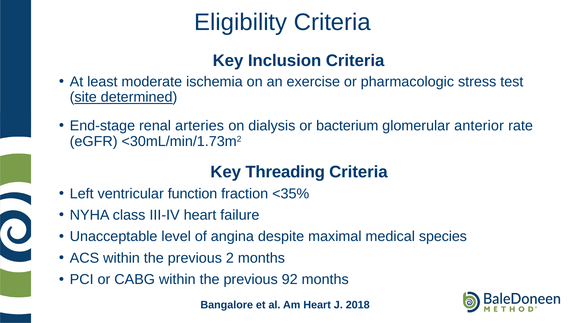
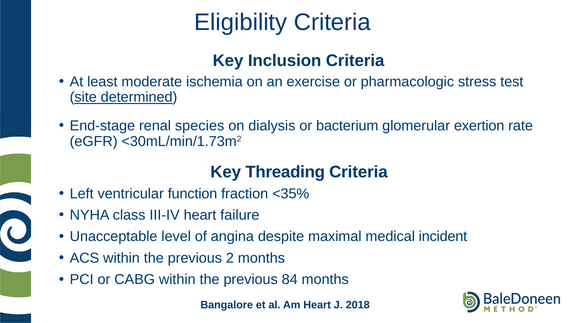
arteries: arteries -> species
anterior: anterior -> exertion
species: species -> incident
92: 92 -> 84
